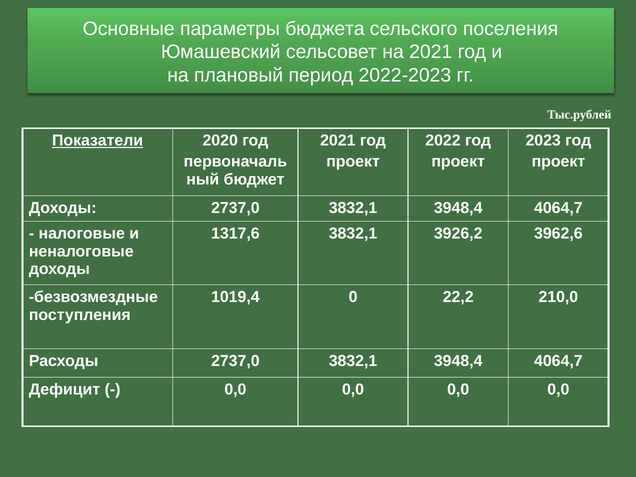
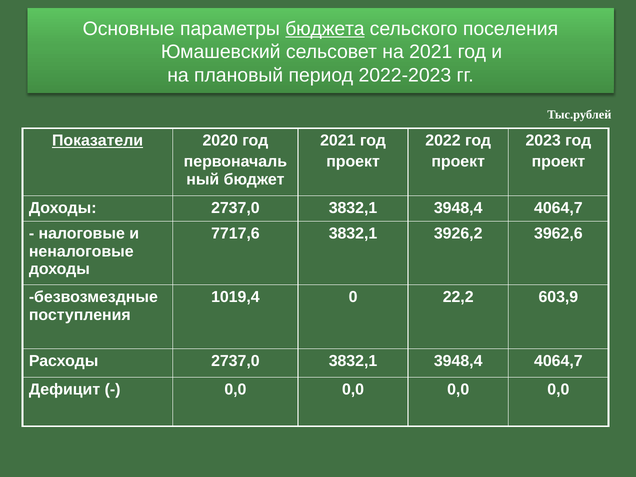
бюджета underline: none -> present
1317,6: 1317,6 -> 7717,6
210,0: 210,0 -> 603,9
